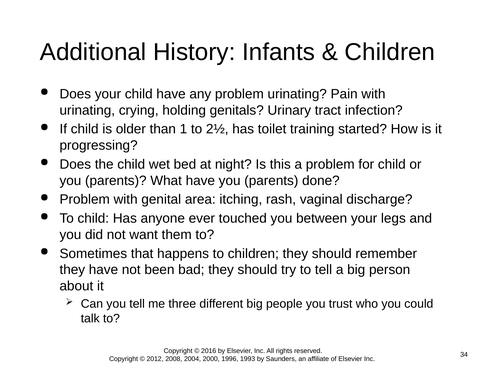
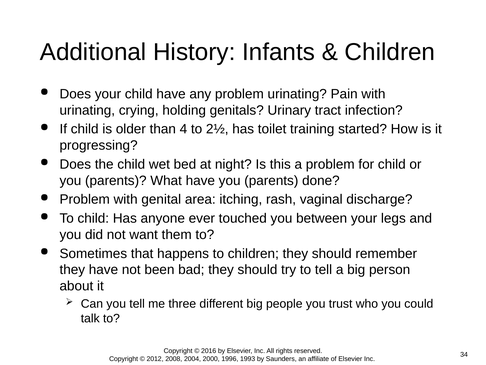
1: 1 -> 4
